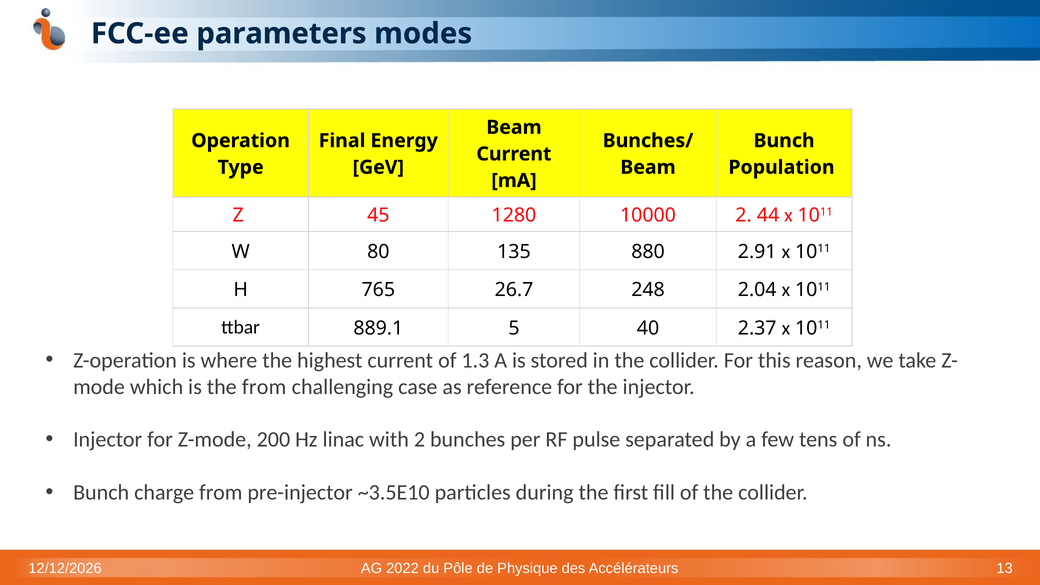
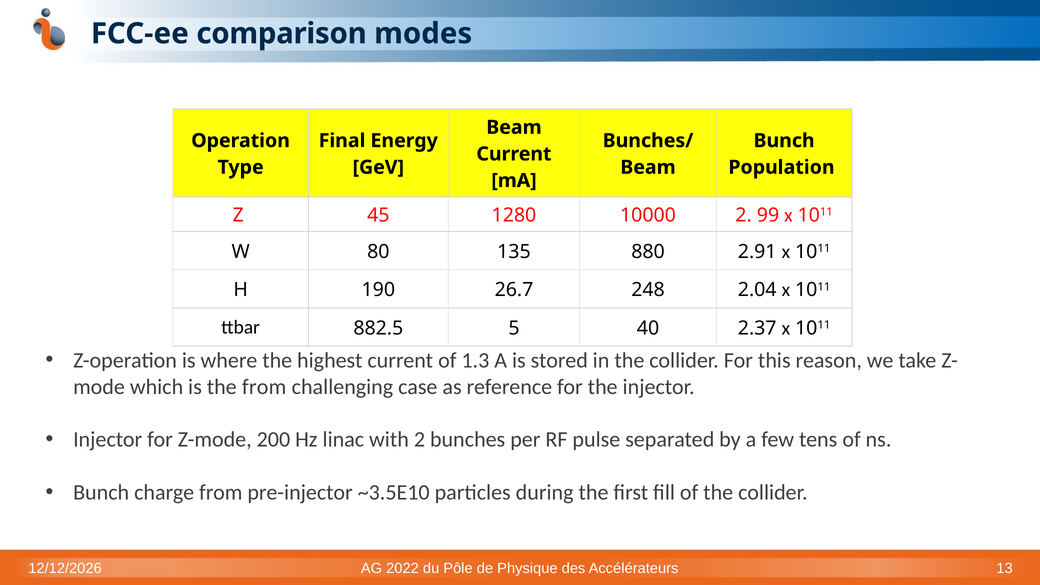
parameters: parameters -> comparison
44: 44 -> 99
765: 765 -> 190
889.1: 889.1 -> 882.5
